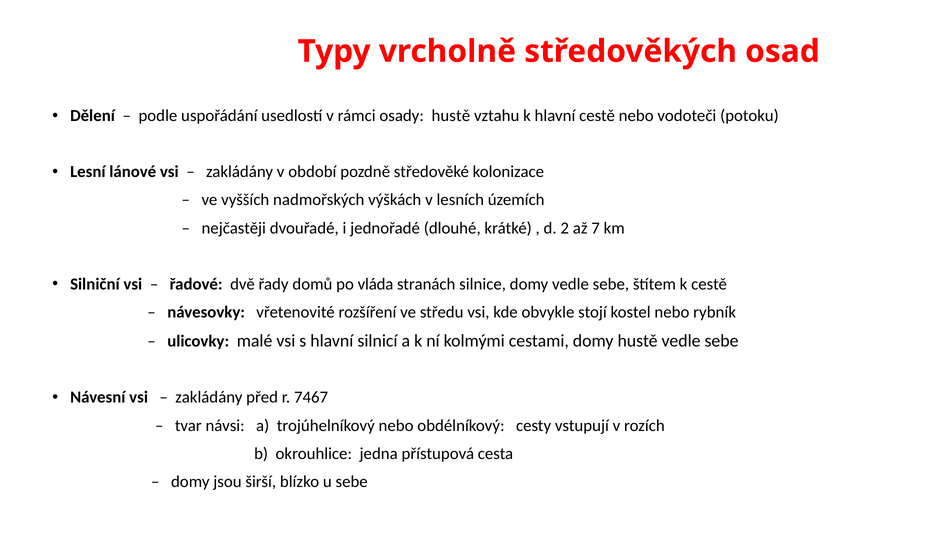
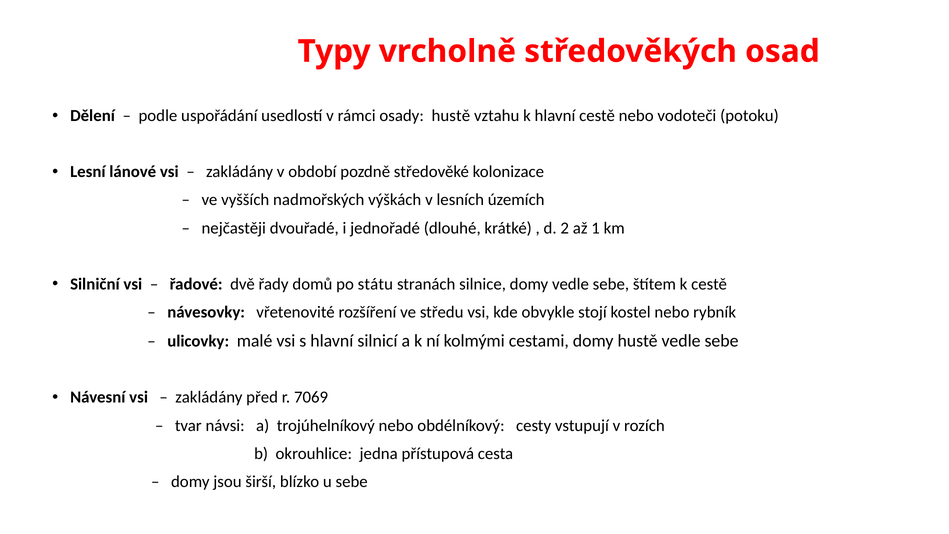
7: 7 -> 1
vláda: vláda -> státu
7467: 7467 -> 7069
